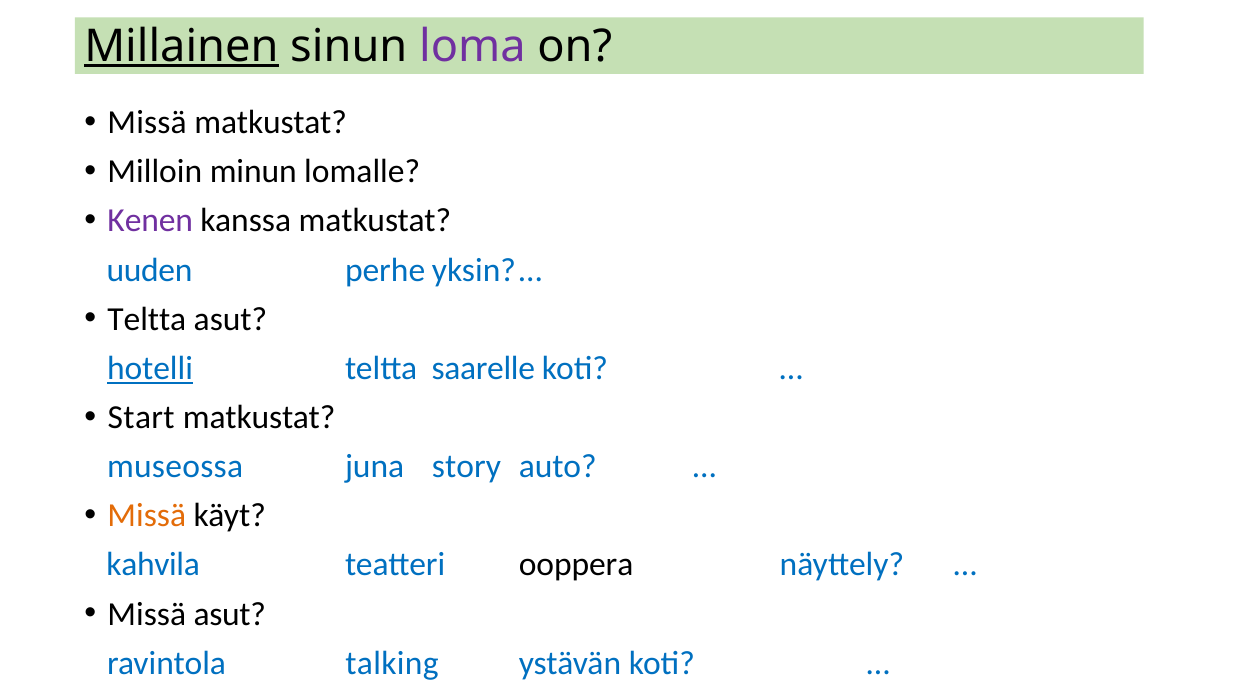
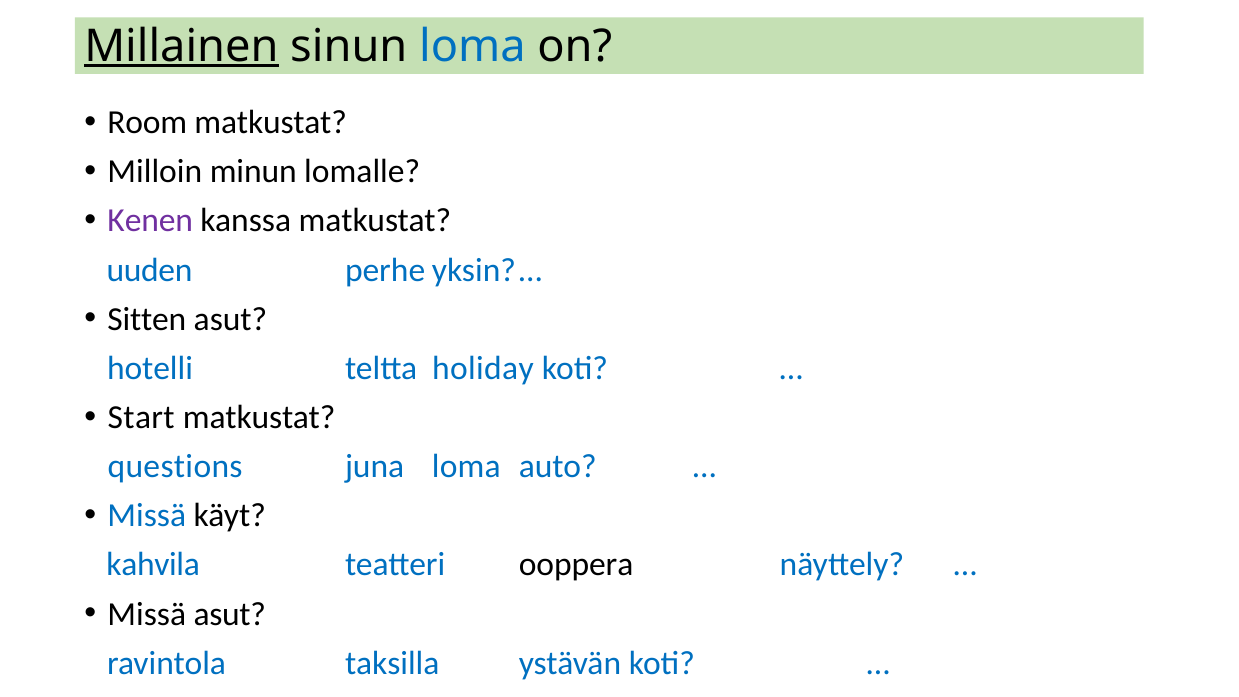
loma at (472, 46) colour: purple -> blue
Missä at (147, 123): Missä -> Room
Teltta at (147, 319): Teltta -> Sitten
hotelli underline: present -> none
saarelle: saarelle -> holiday
museossa: museossa -> questions
juna story: story -> loma
Missä at (147, 516) colour: orange -> blue
talking: talking -> taksilla
